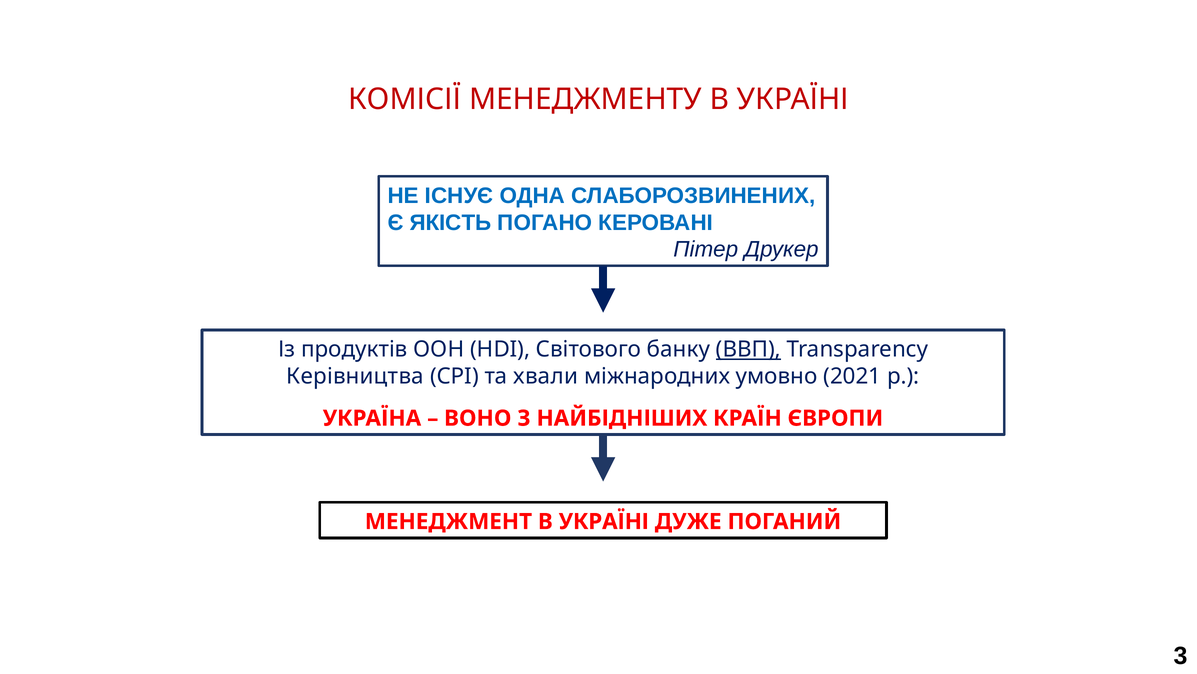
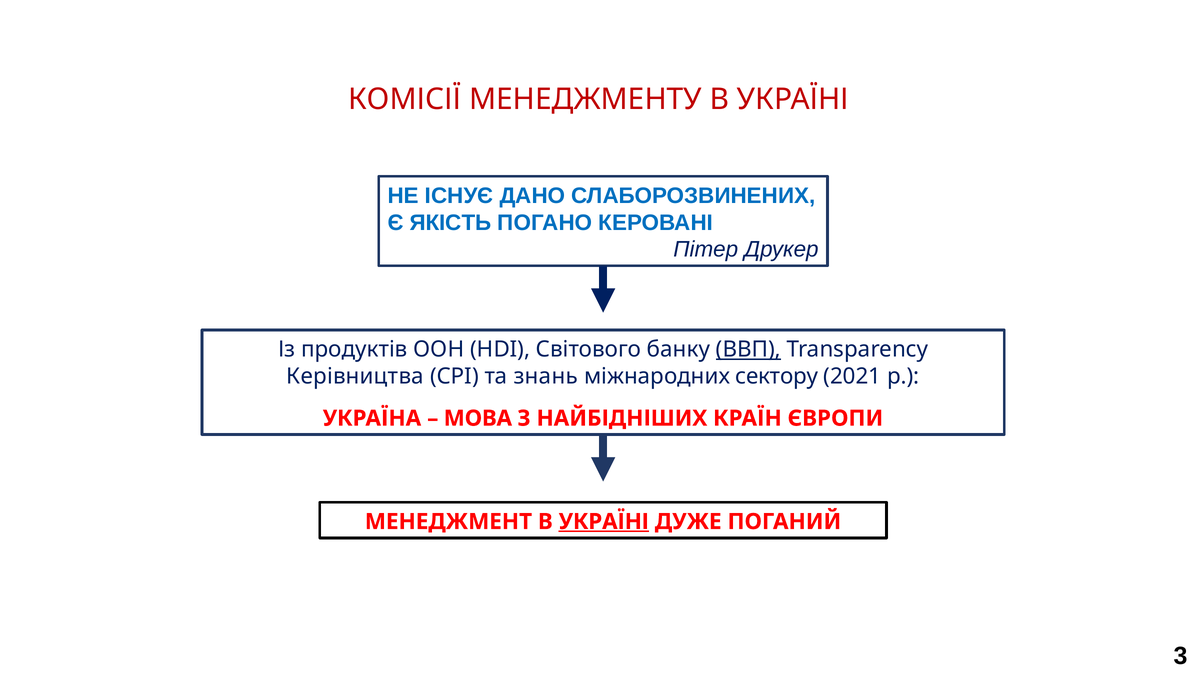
ОДНА: ОДНА -> ДАНО
хвали: хвали -> знань
умовно: умовно -> сектору
ВОНО: ВОНО -> МОВА
УКРАЇНІ at (604, 521) underline: none -> present
